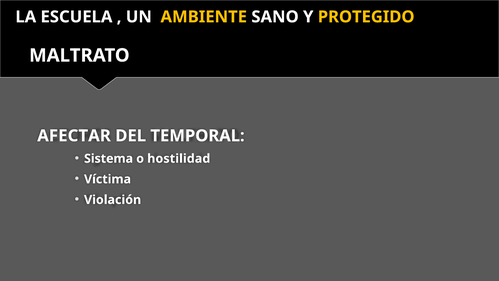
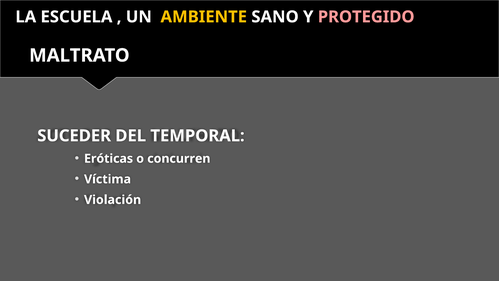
PROTEGIDO colour: yellow -> pink
AFECTAR: AFECTAR -> SUCEDER
Sistema: Sistema -> Eróticas
hostilidad: hostilidad -> concurren
